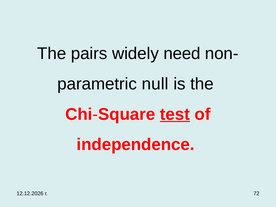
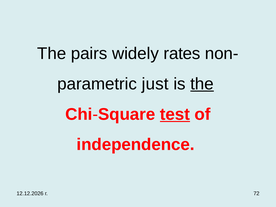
need: need -> rates
null: null -> just
the at (202, 84) underline: none -> present
